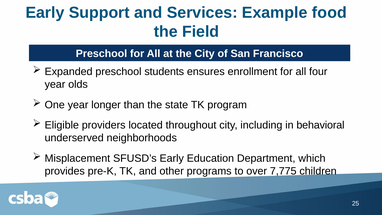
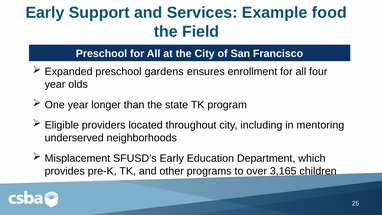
students: students -> gardens
behavioral: behavioral -> mentoring
7,775: 7,775 -> 3,165
